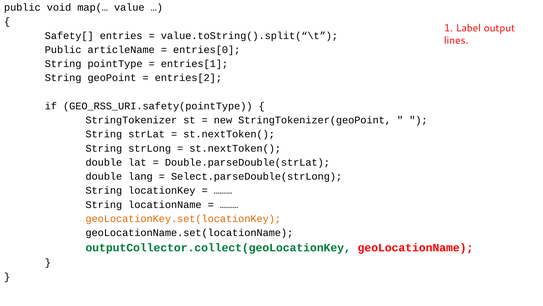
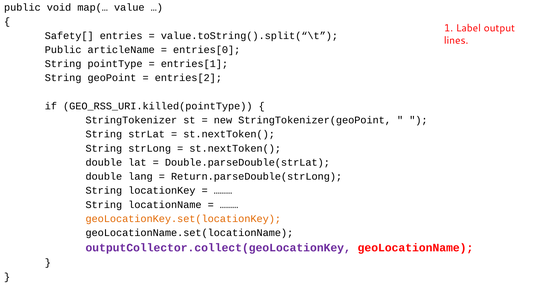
GEO_RSS_URI.safety(pointType: GEO_RSS_URI.safety(pointType -> GEO_RSS_URI.killed(pointType
Select.parseDouble(strLong: Select.parseDouble(strLong -> Return.parseDouble(strLong
outputCollector.collect(geoLocationKey colour: green -> purple
